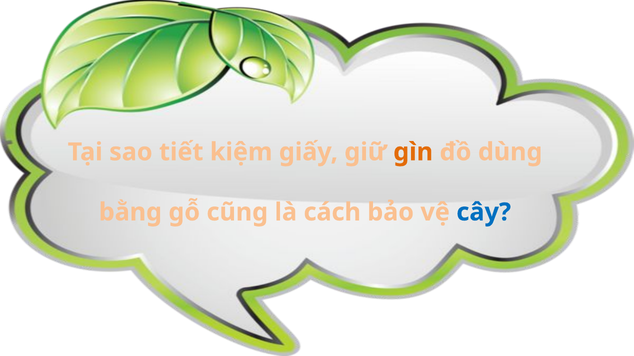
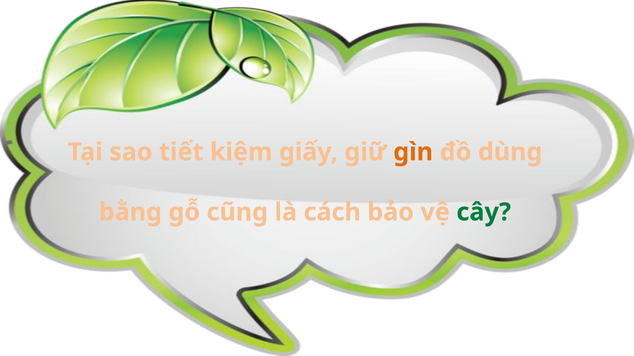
cây colour: blue -> green
